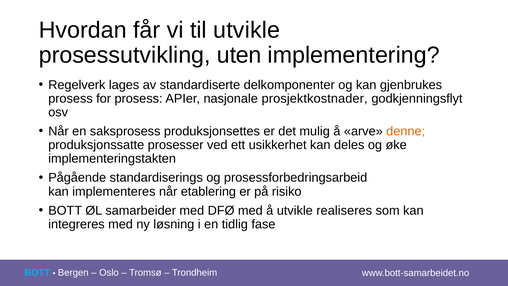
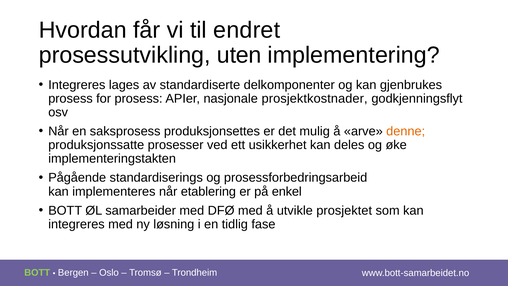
til utvikle: utvikle -> endret
Regelverk at (77, 85): Regelverk -> Integreres
risiko: risiko -> enkel
realiseres: realiseres -> prosjektet
BOTT at (37, 272) colour: light blue -> light green
